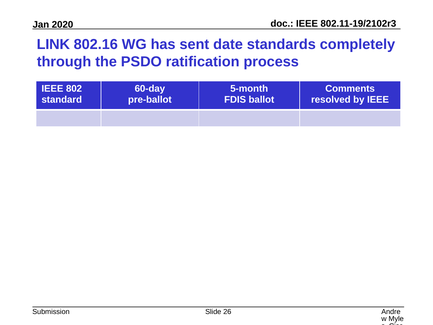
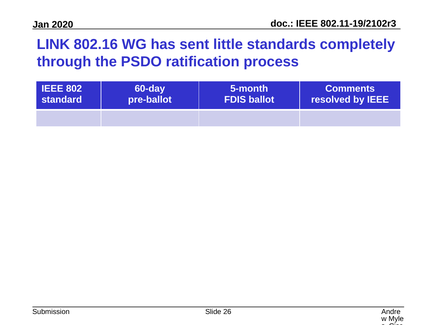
date: date -> little
